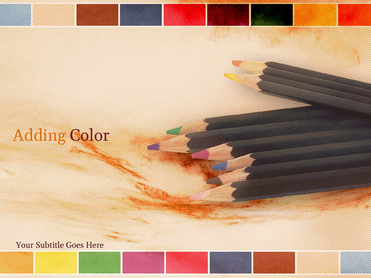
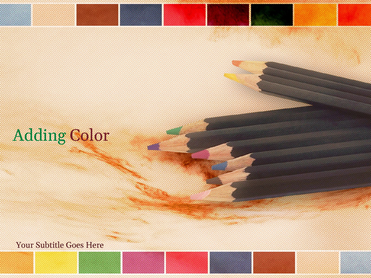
Adding colour: orange -> green
